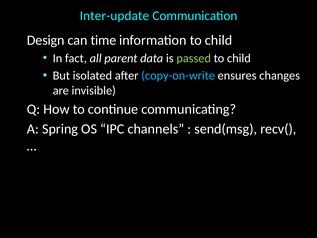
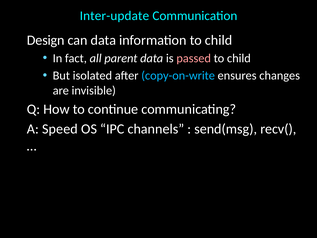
can time: time -> data
passed colour: light green -> pink
Spring: Spring -> Speed
